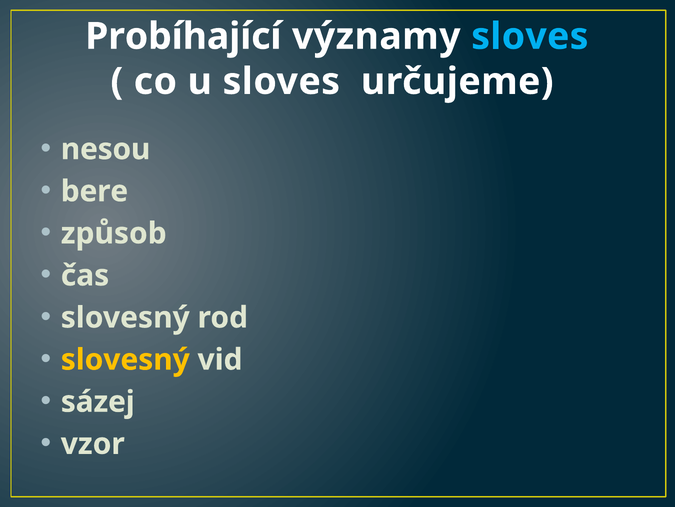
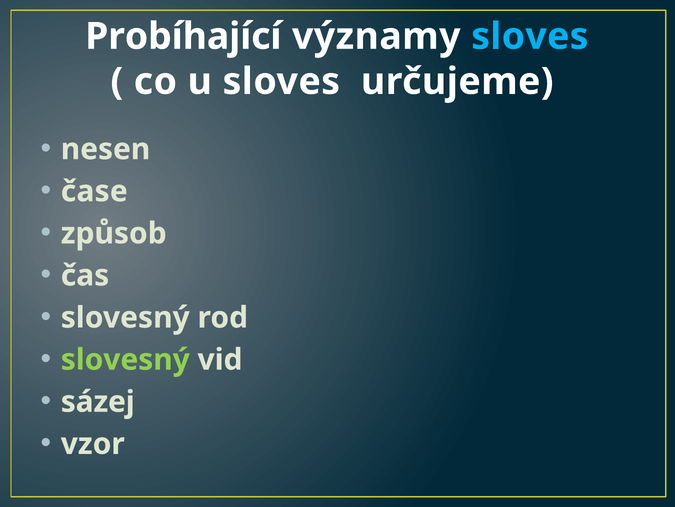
nesou: nesou -> nesen
bere: bere -> čase
slovesný at (125, 359) colour: yellow -> light green
